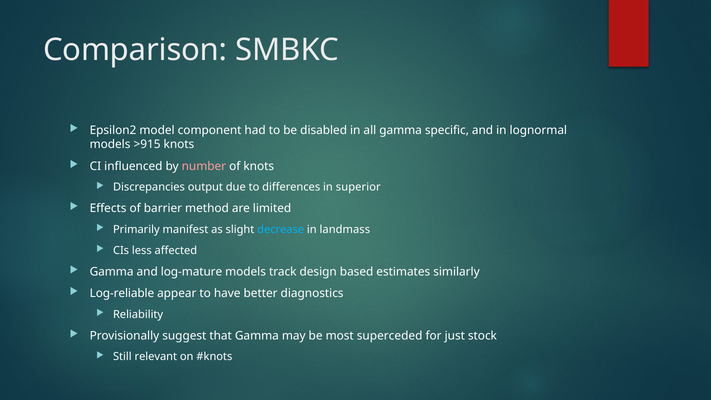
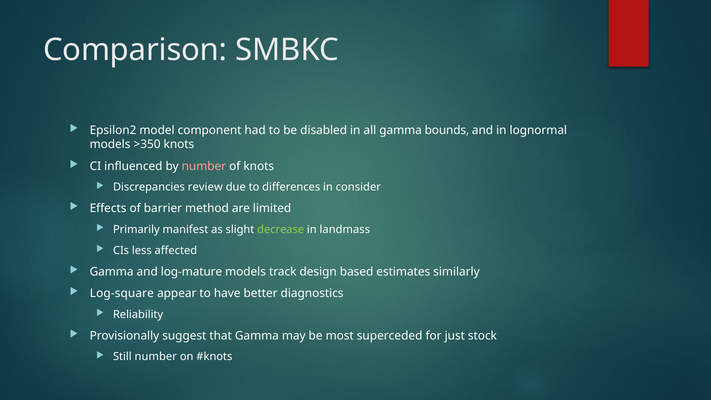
specific: specific -> bounds
>915: >915 -> >350
output: output -> review
superior: superior -> consider
decrease colour: light blue -> light green
Log-reliable: Log-reliable -> Log-square
Still relevant: relevant -> number
